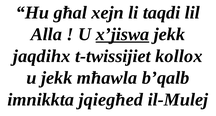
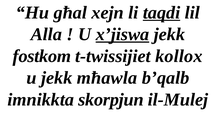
taqdi underline: none -> present
jaqdihx: jaqdihx -> fostkom
jqiegħed: jqiegħed -> skorpjun
